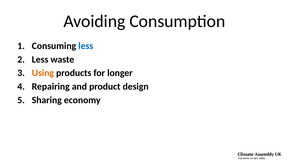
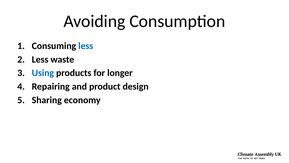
Using colour: orange -> blue
